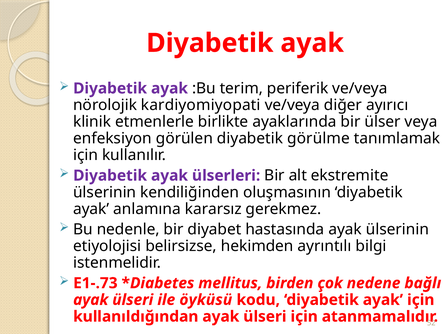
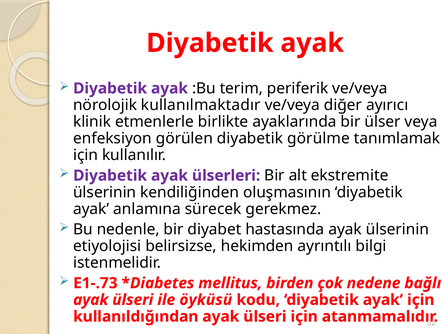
kardiyomiyopati: kardiyomiyopati -> kullanılmaktadır
kararsız: kararsız -> sürecek
